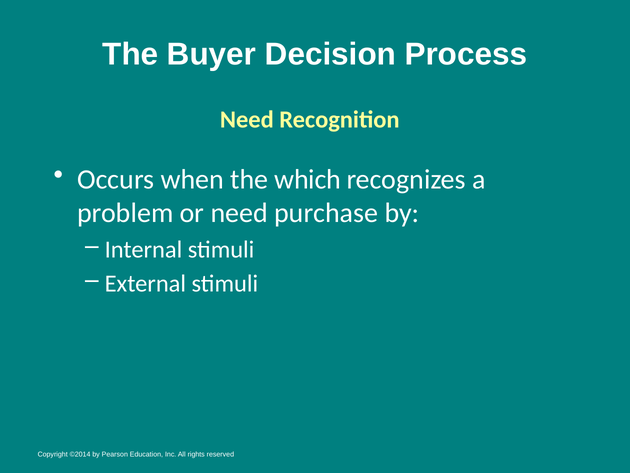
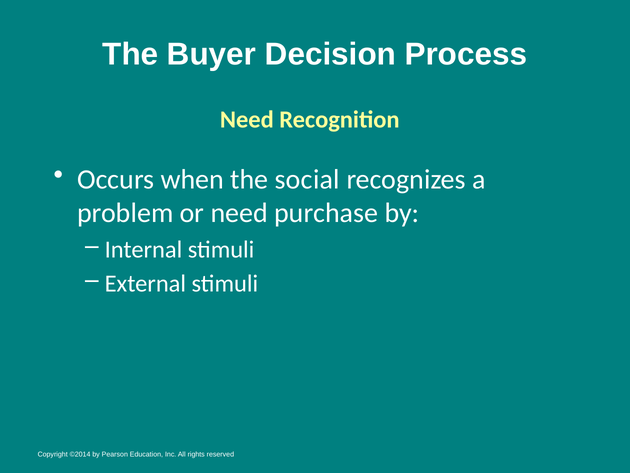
which: which -> social
